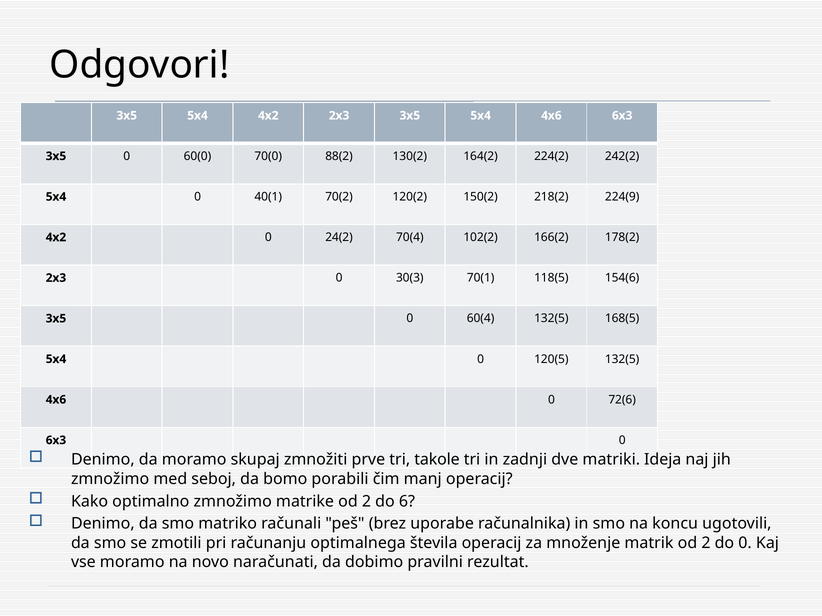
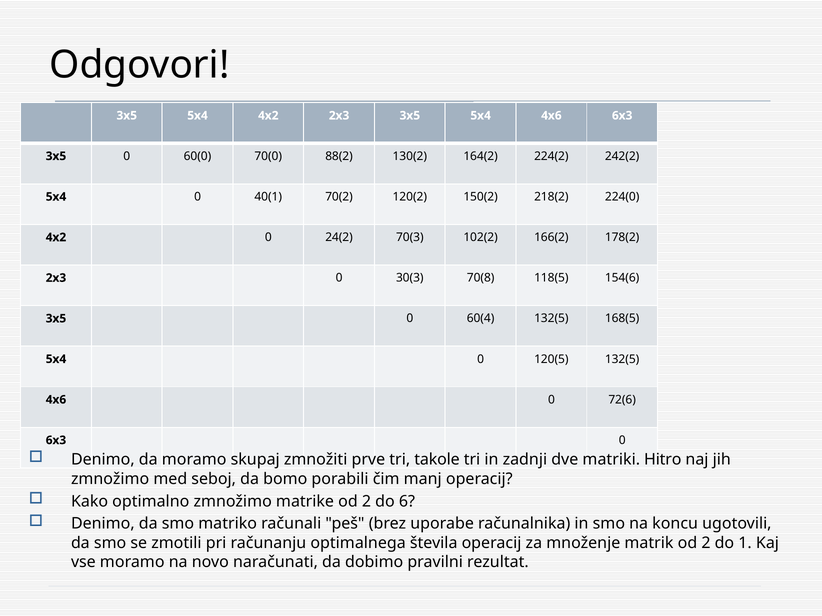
224(9: 224(9 -> 224(0
70(4: 70(4 -> 70(3
70(1: 70(1 -> 70(8
Ideja: Ideja -> Hitro
do 0: 0 -> 1
